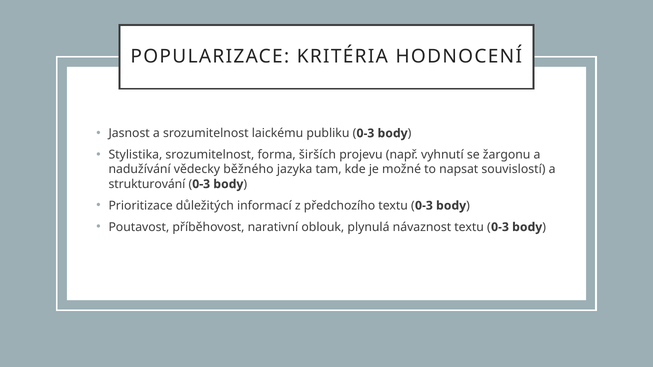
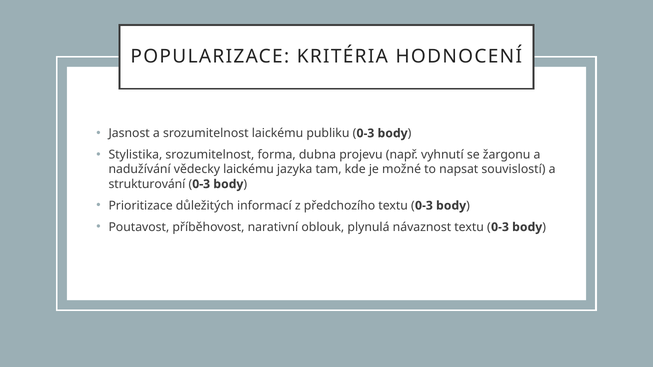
širších: širších -> dubna
vědecky běžného: běžného -> laickému
